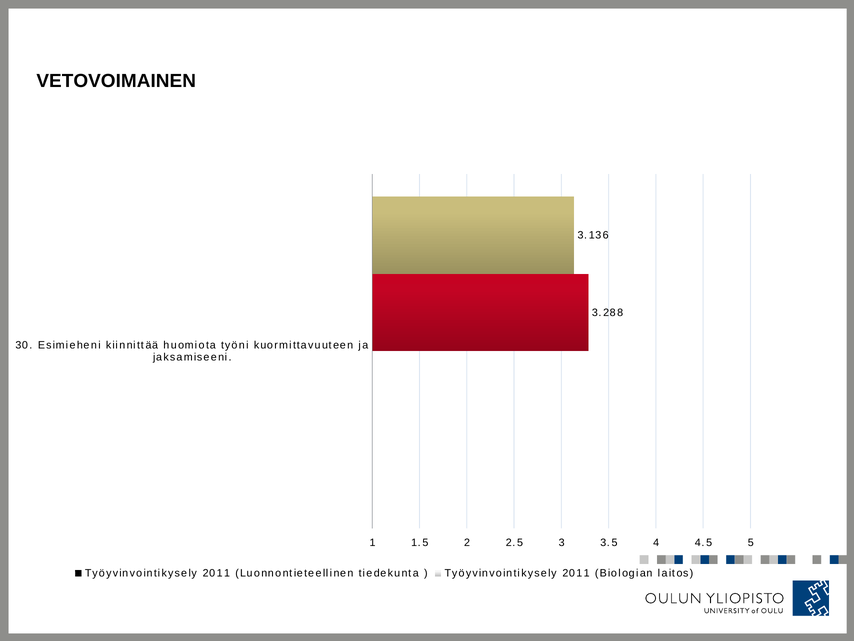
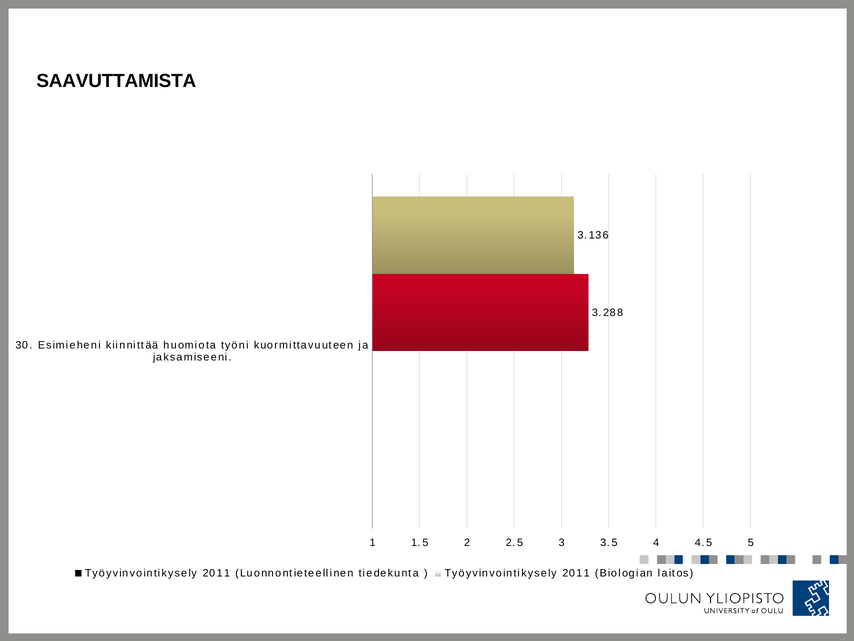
VETOVOIMAINEN: VETOVOIMAINEN -> SAAVUTTAMISTA
